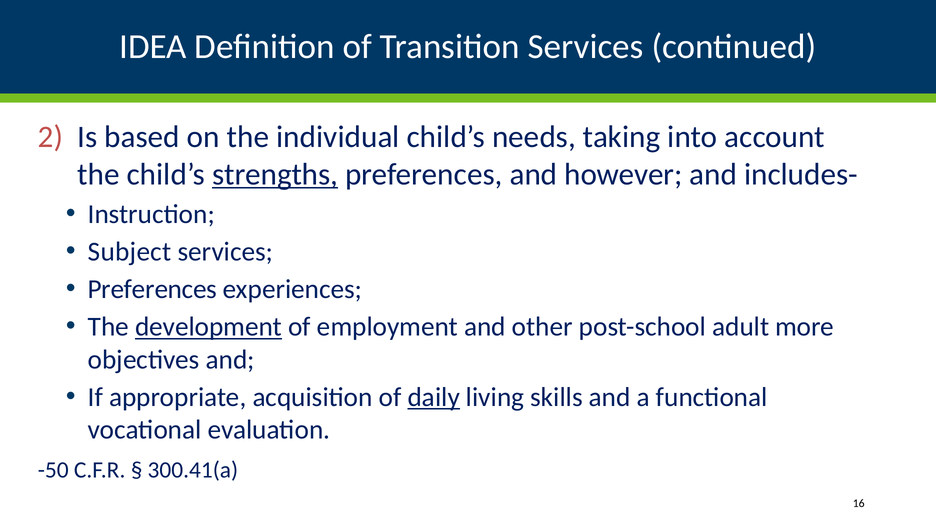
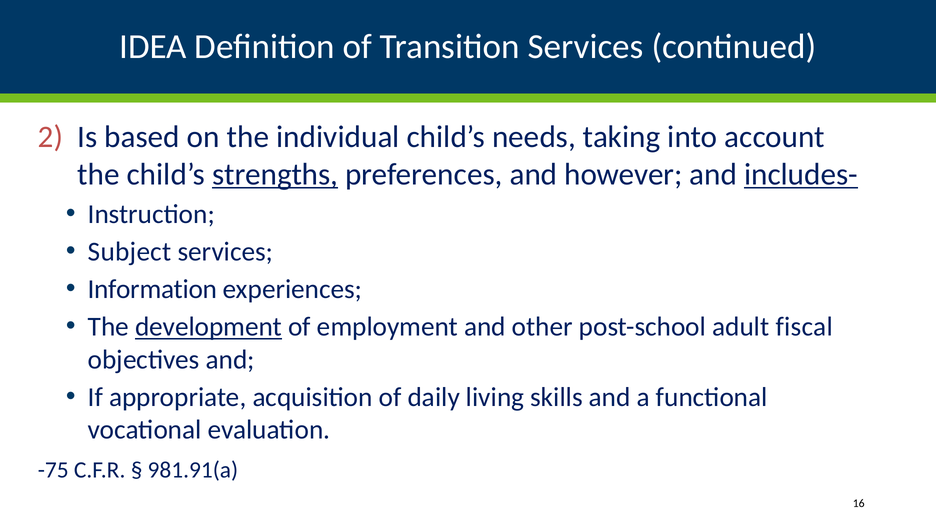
includes- underline: none -> present
Preferences at (152, 289): Preferences -> Information
more: more -> fiscal
daily underline: present -> none
-50: -50 -> -75
300.41(a: 300.41(a -> 981.91(a
